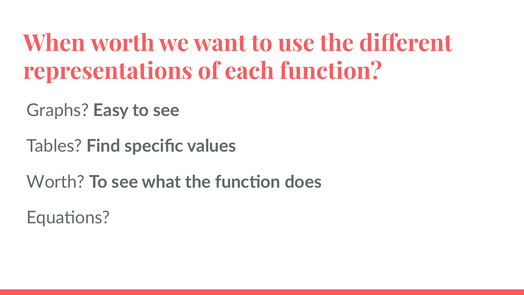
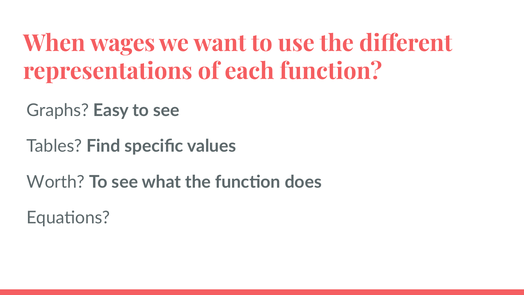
When worth: worth -> wages
